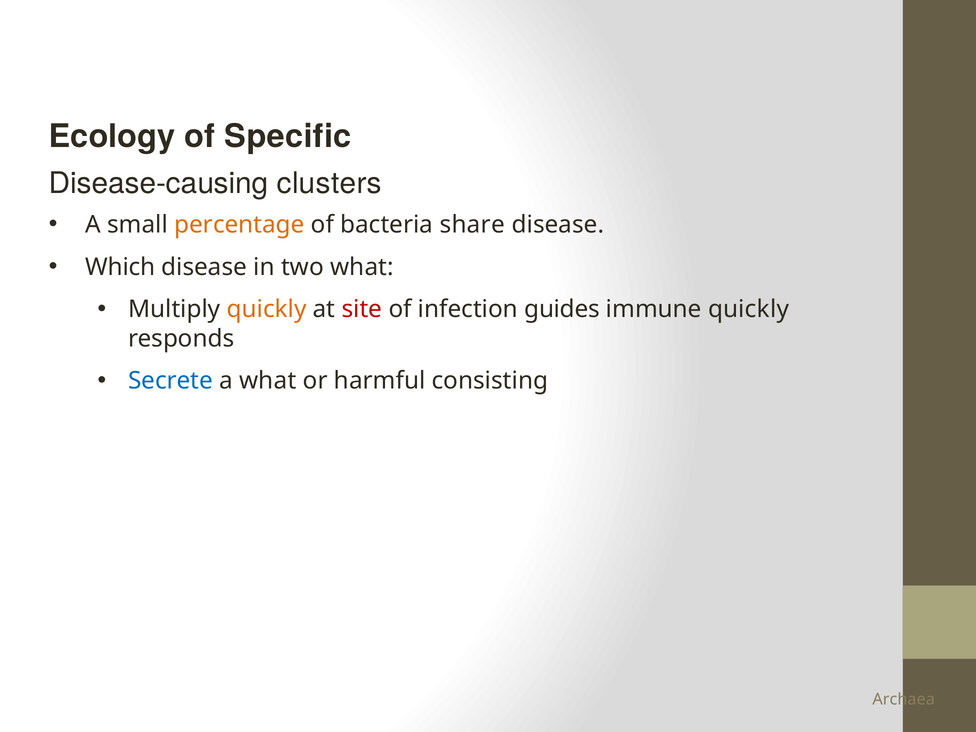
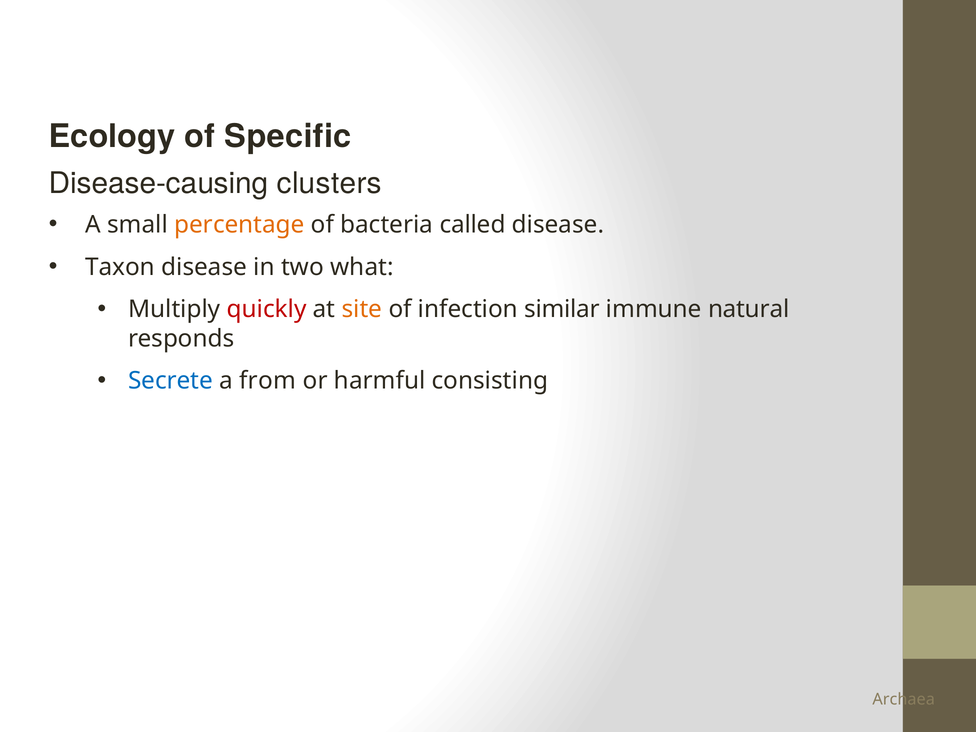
share: share -> called
Which: Which -> Taxon
quickly at (267, 309) colour: orange -> red
site colour: red -> orange
guides: guides -> similar
immune quickly: quickly -> natural
a what: what -> from
